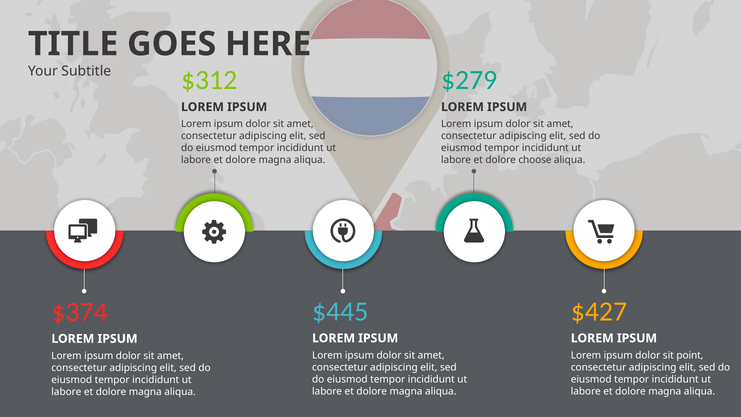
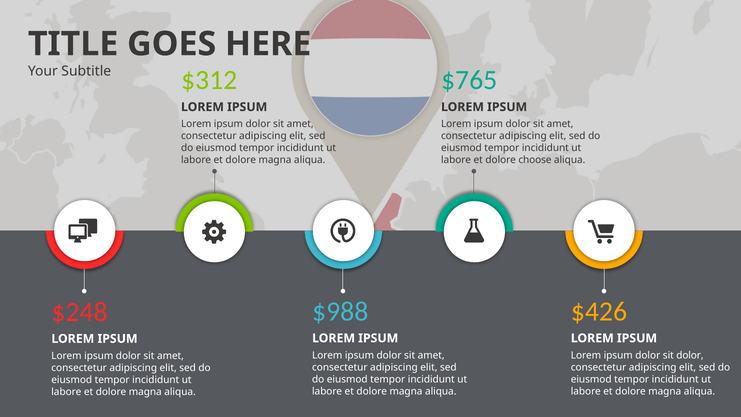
$279: $279 -> $765
$445: $445 -> $988
$427: $427 -> $426
$374: $374 -> $248
sit point: point -> dolor
